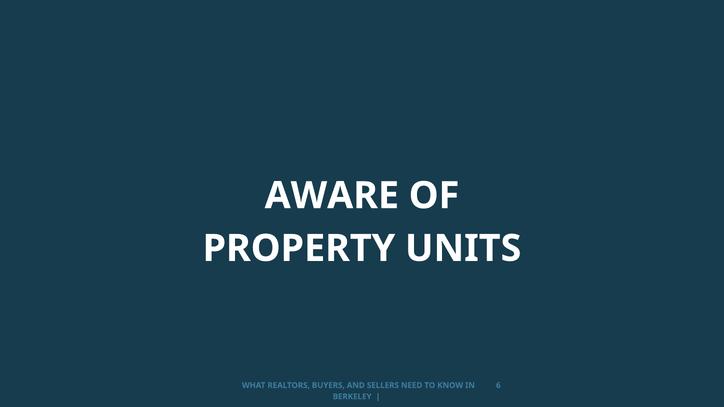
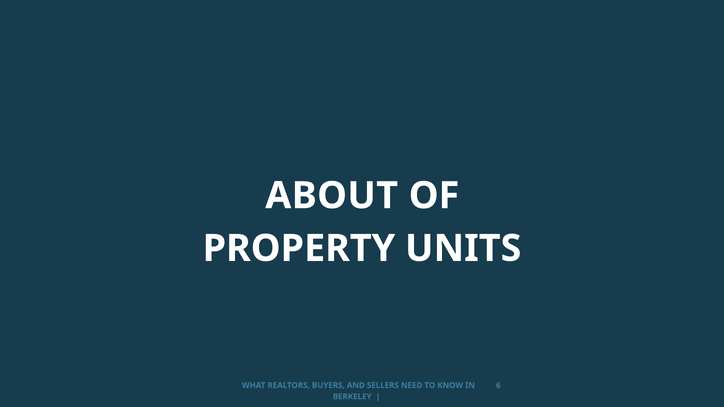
AWARE: AWARE -> ABOUT
